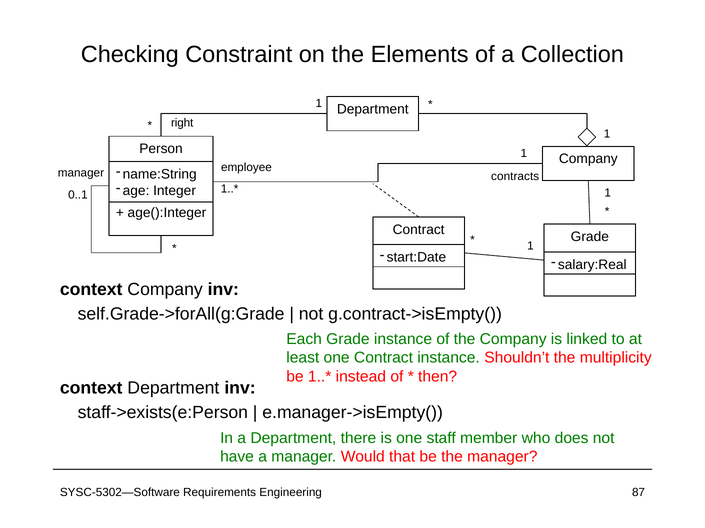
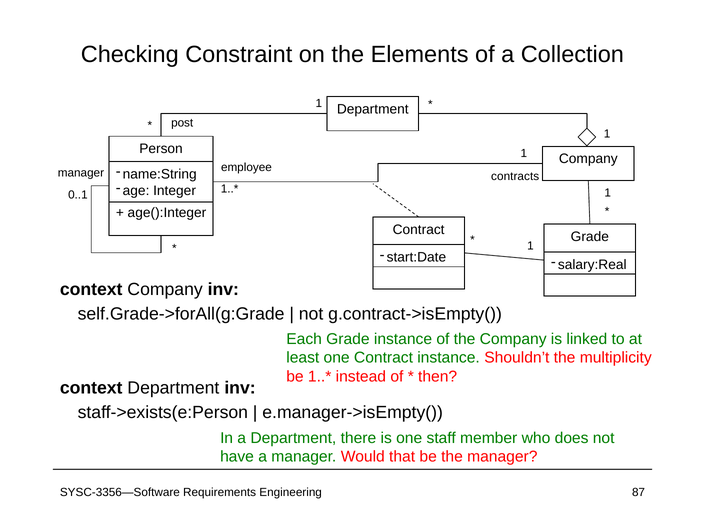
right: right -> post
SYSC-5302—Software: SYSC-5302—Software -> SYSC-3356—Software
